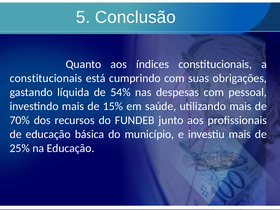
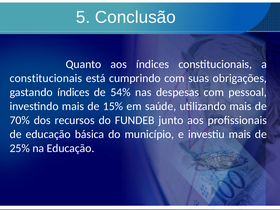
gastando líquida: líquida -> índices
